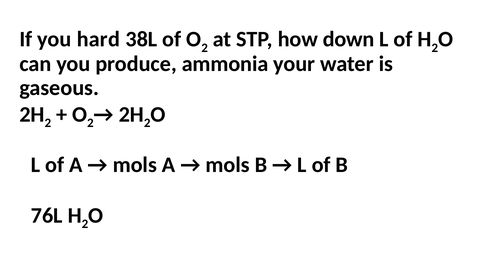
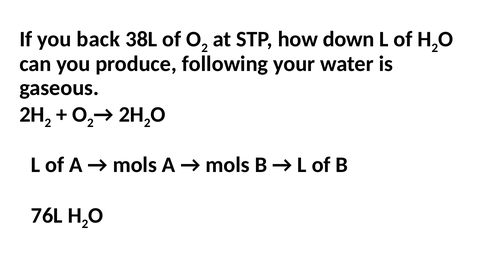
hard: hard -> back
ammonia: ammonia -> following
